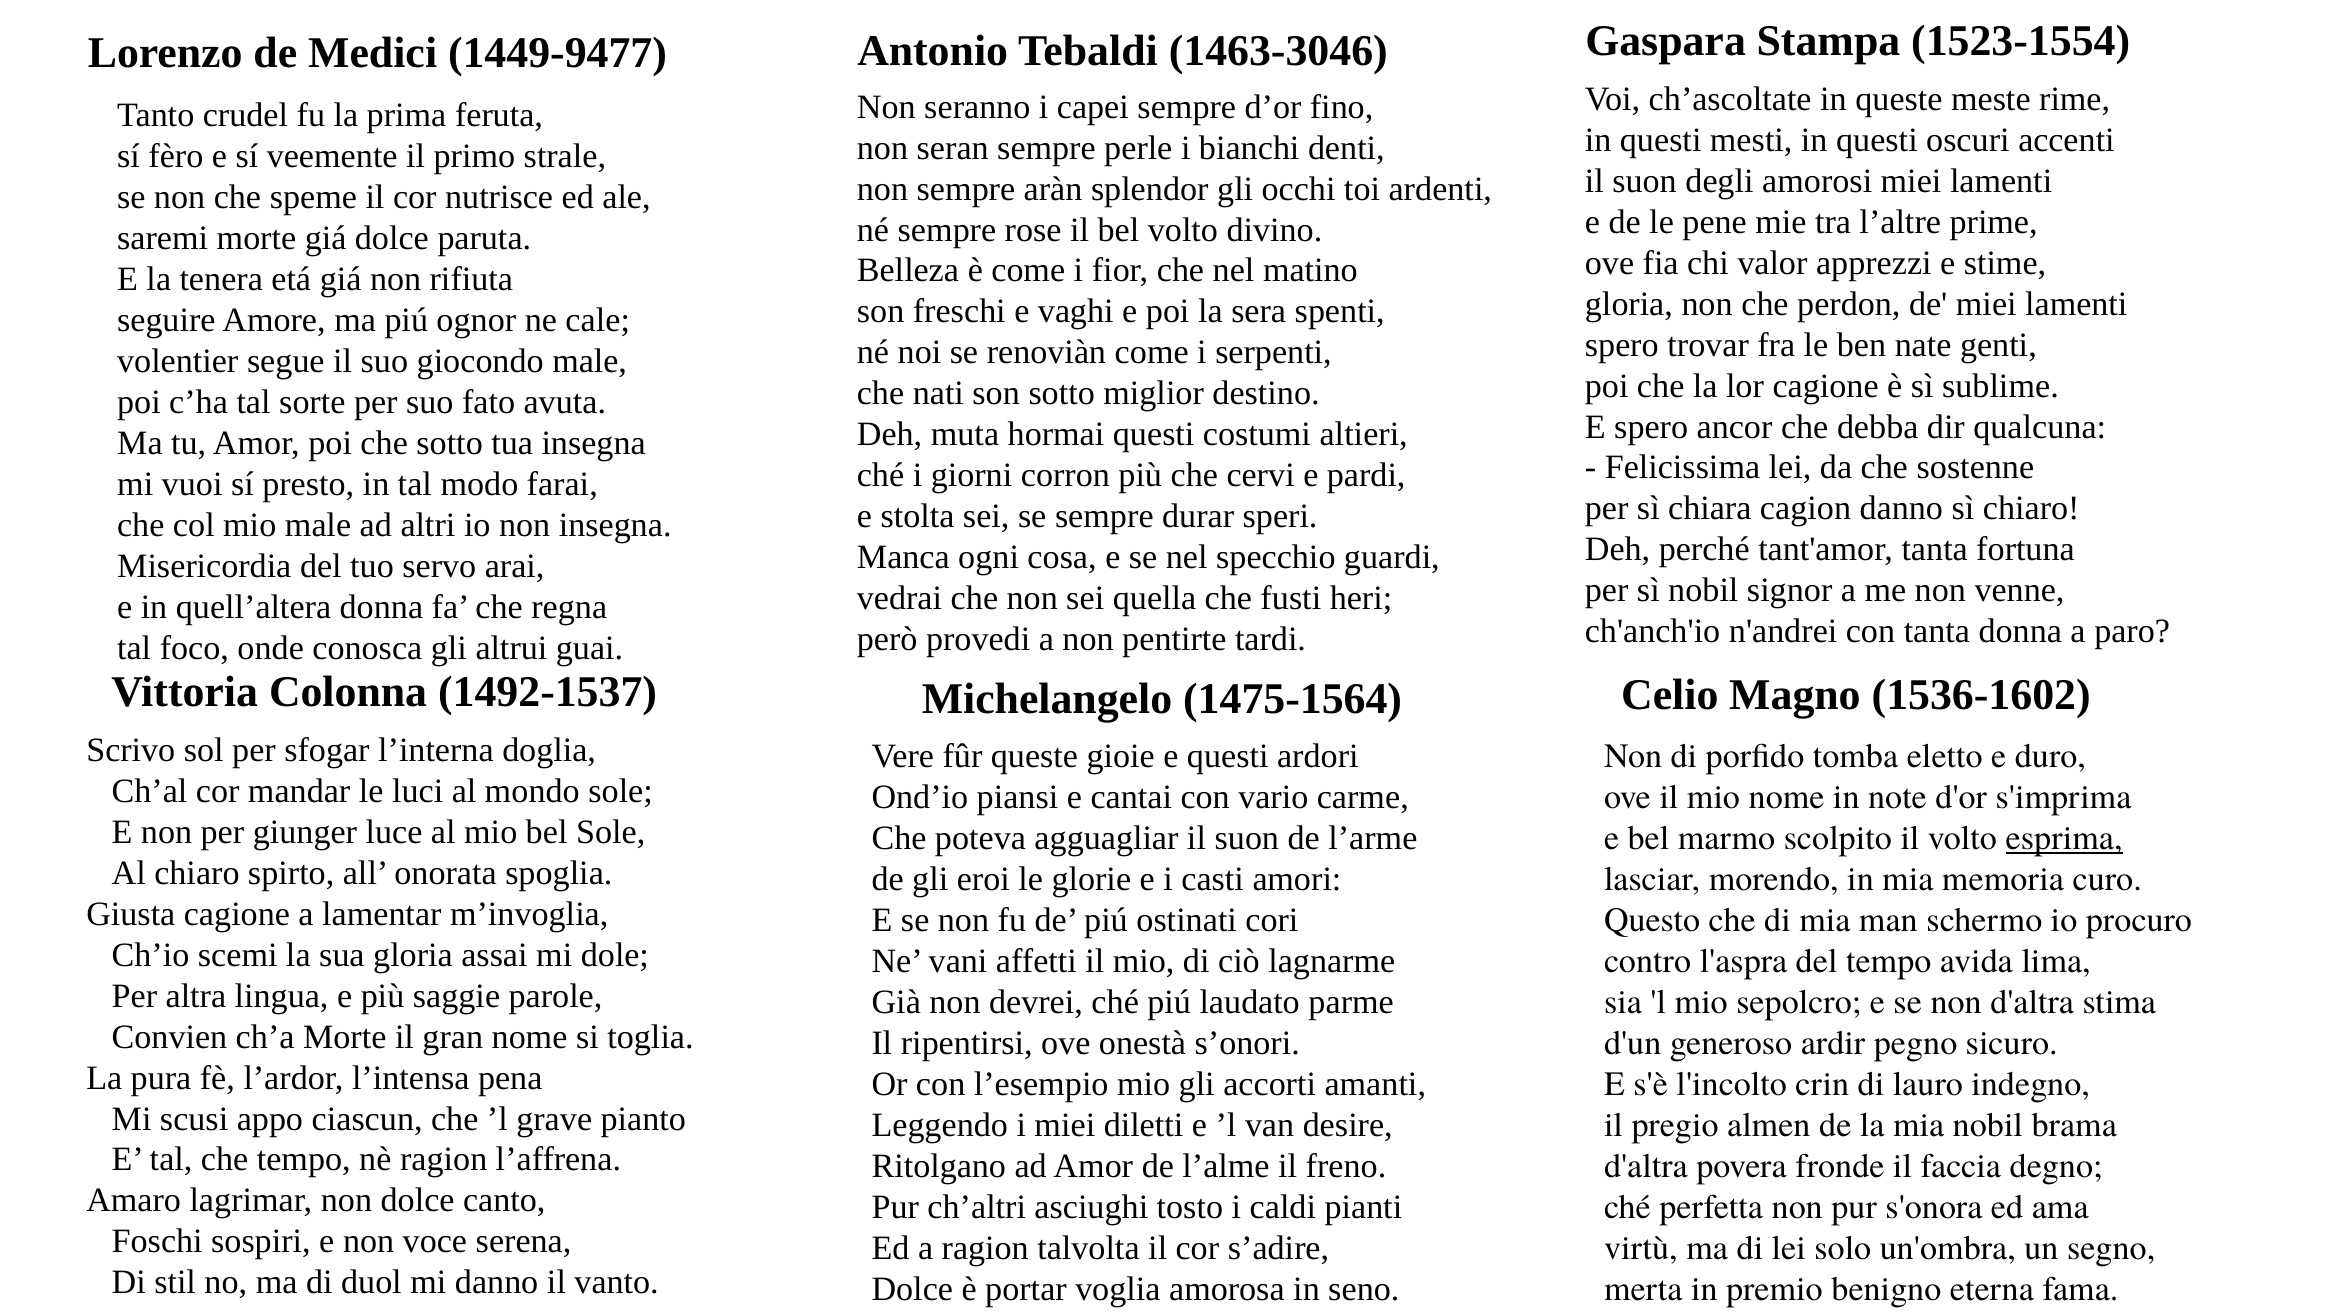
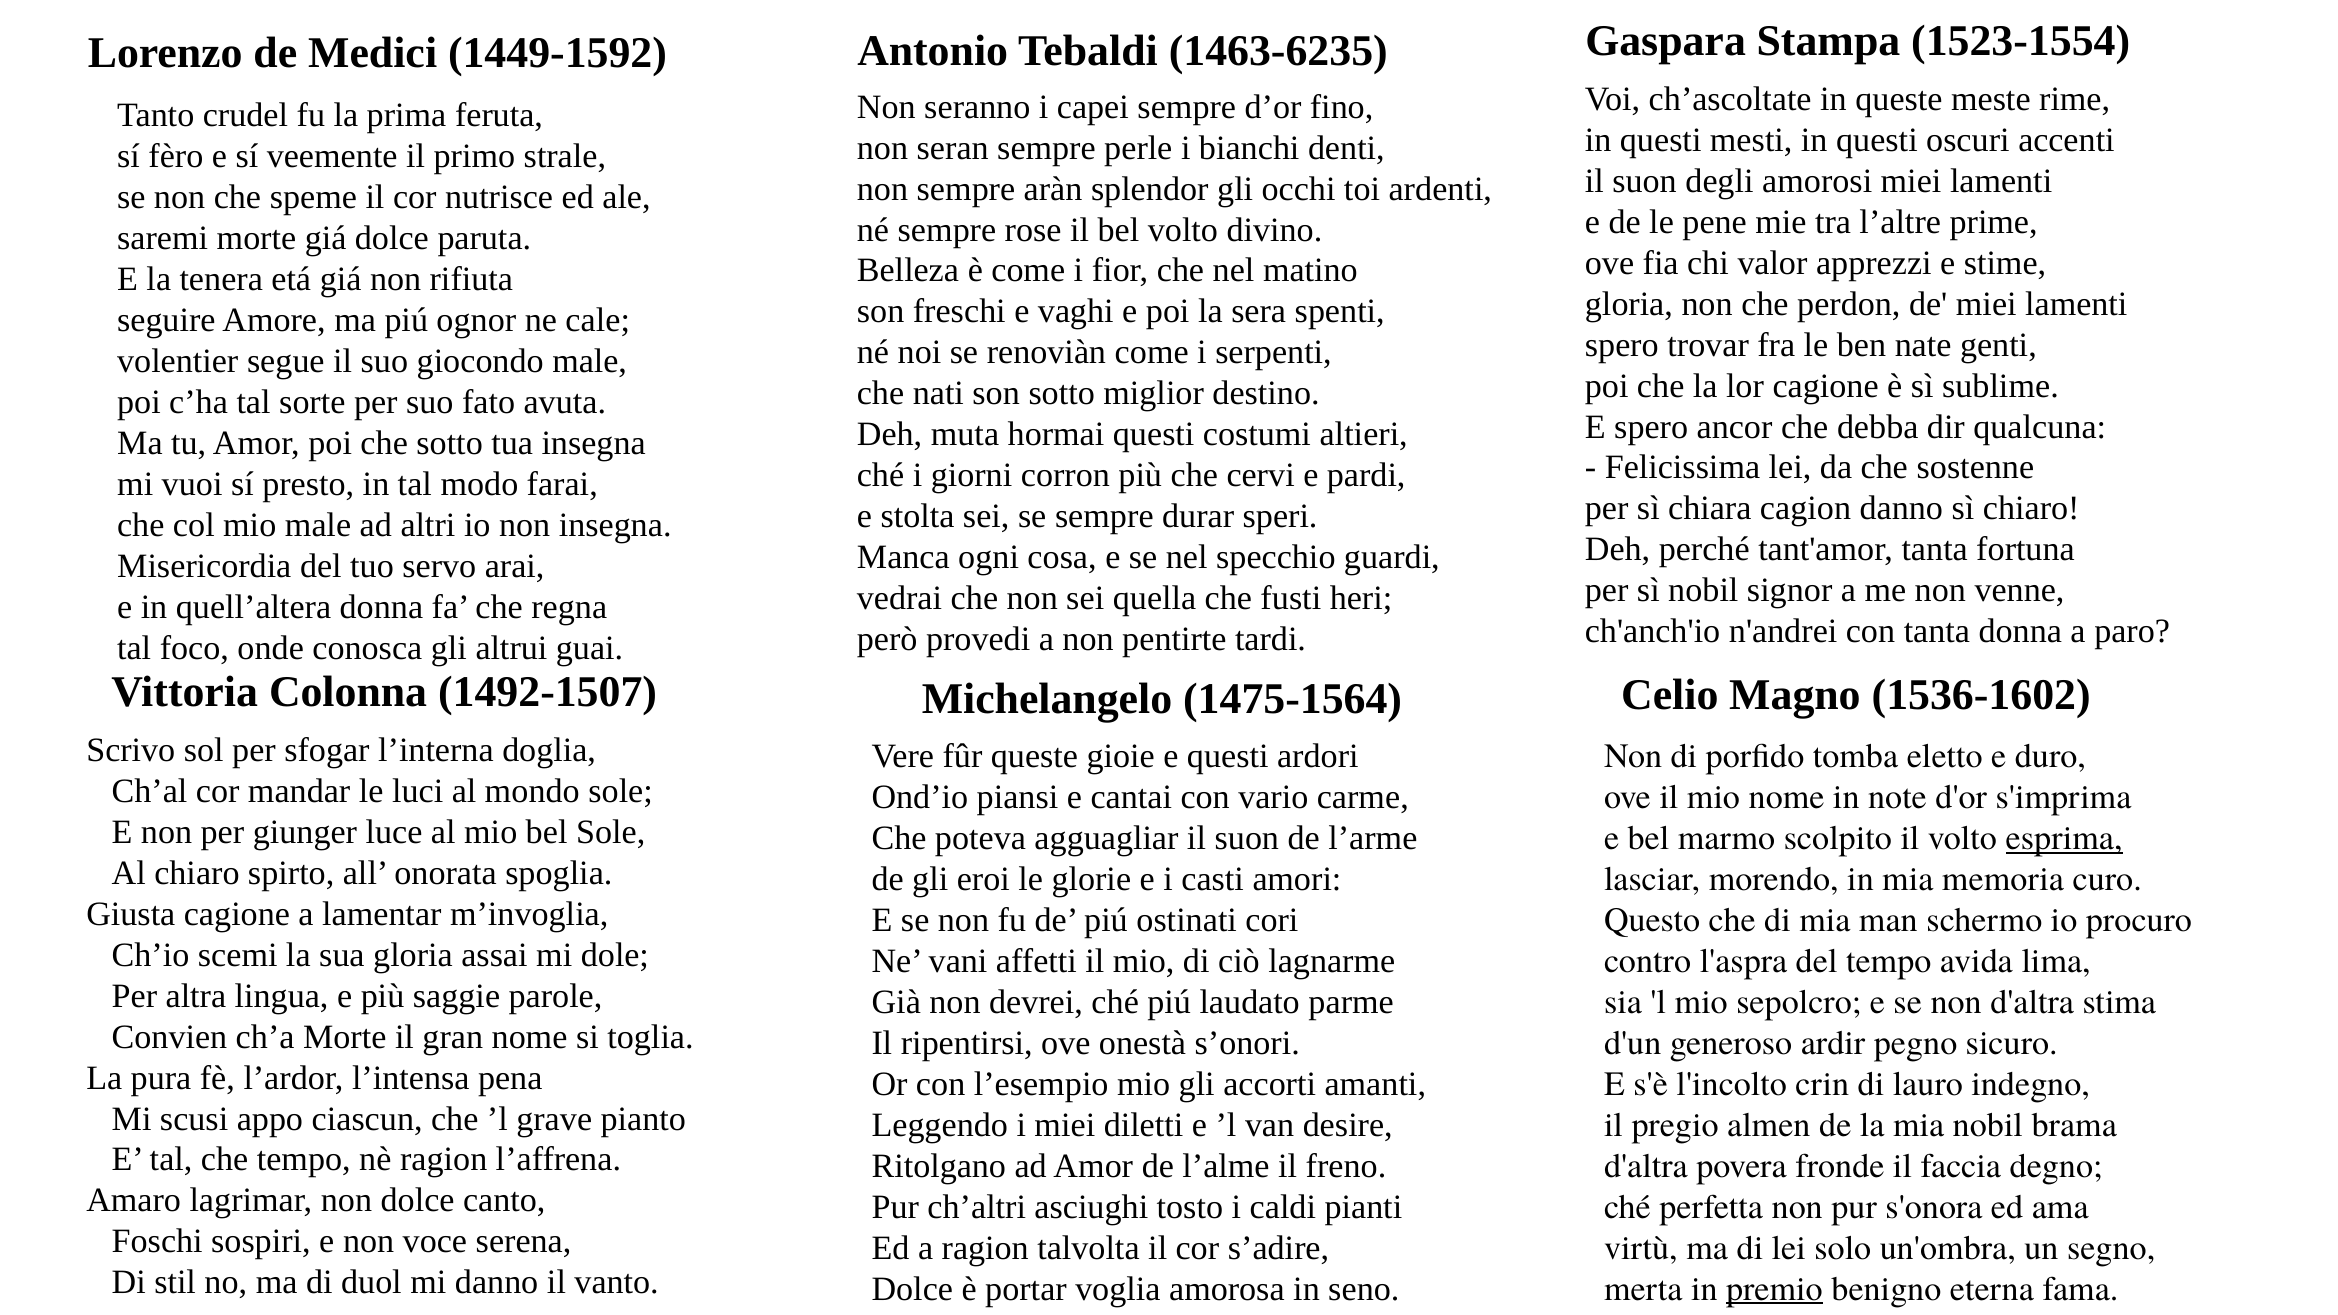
1463-3046: 1463-3046 -> 1463-6235
1449-9477: 1449-9477 -> 1449-1592
1492-1537: 1492-1537 -> 1492-1507
premio underline: none -> present
